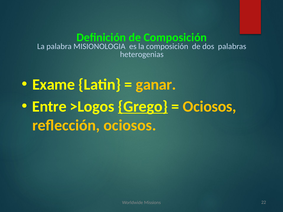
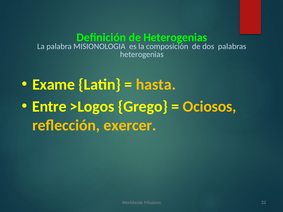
de Composición: Composición -> Heterogenias
ganar: ganar -> hasta
Grego underline: present -> none
reflección ociosos: ociosos -> exercer
